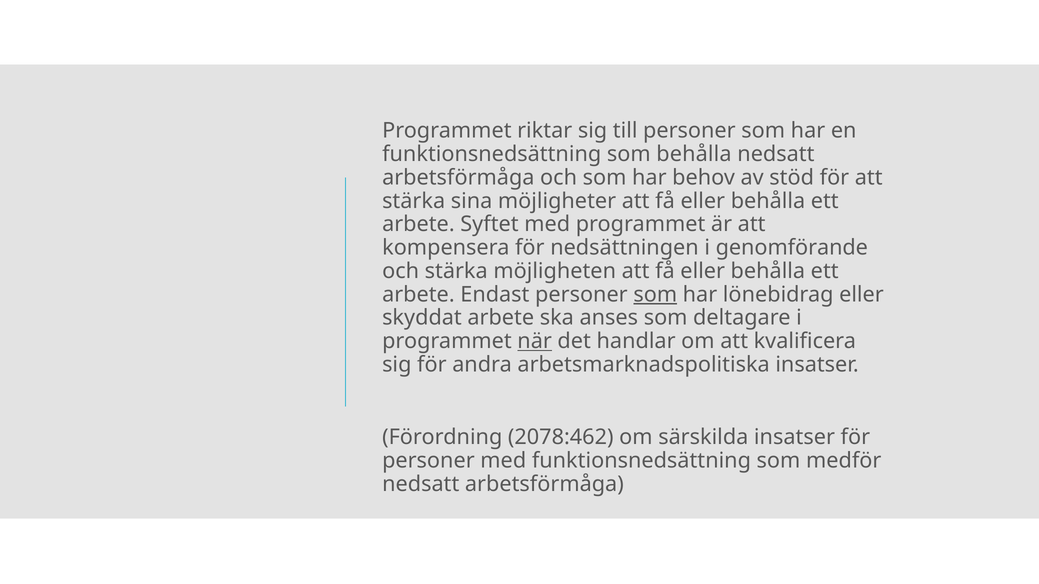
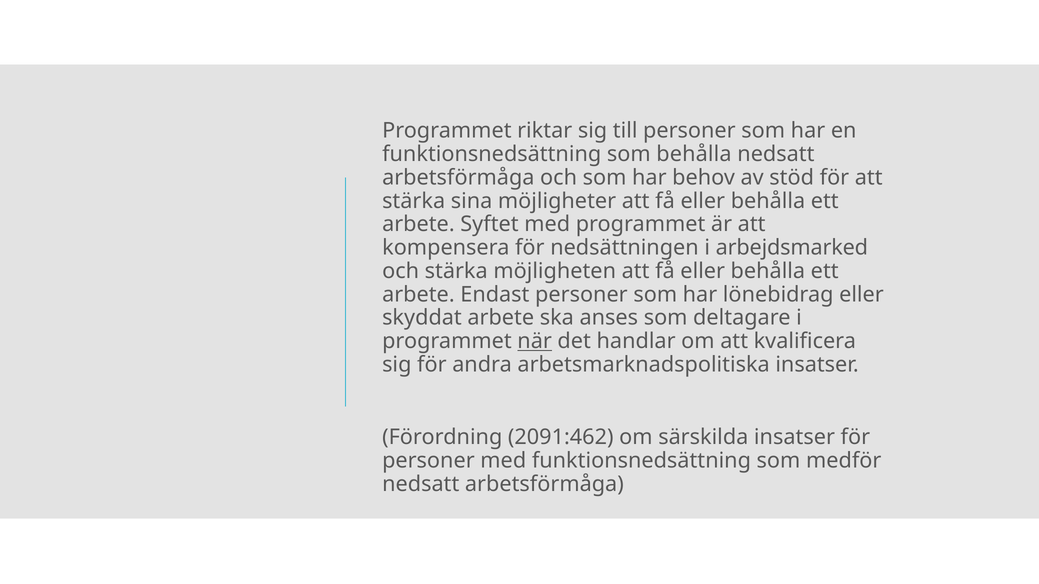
genomförande: genomförande -> arbejdsmarked
som at (655, 295) underline: present -> none
2078:462: 2078:462 -> 2091:462
